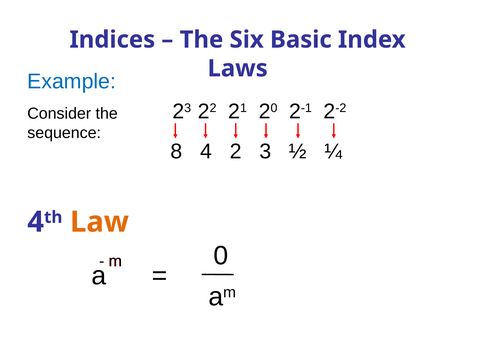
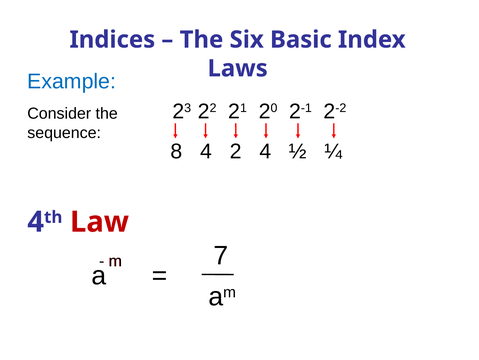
2 3: 3 -> 4
Law colour: orange -> red
0: 0 -> 7
